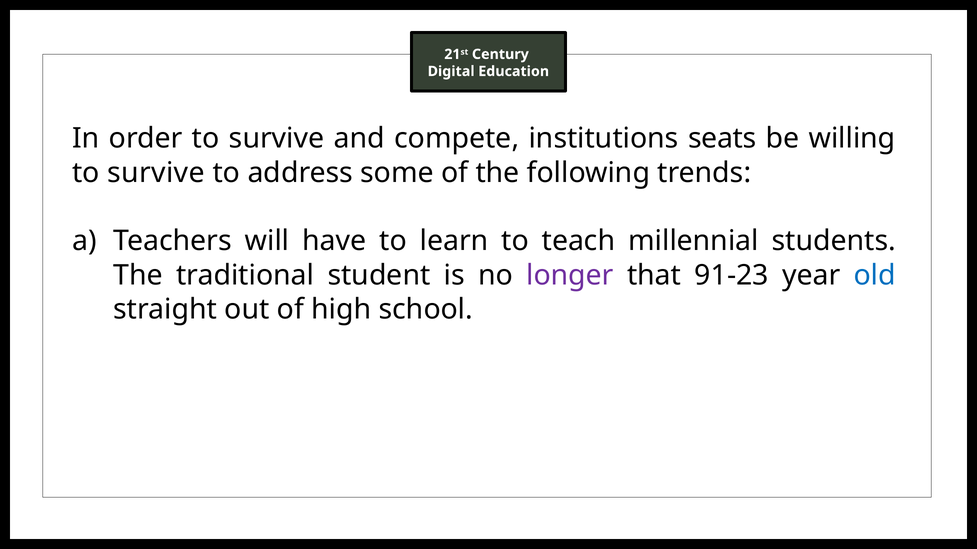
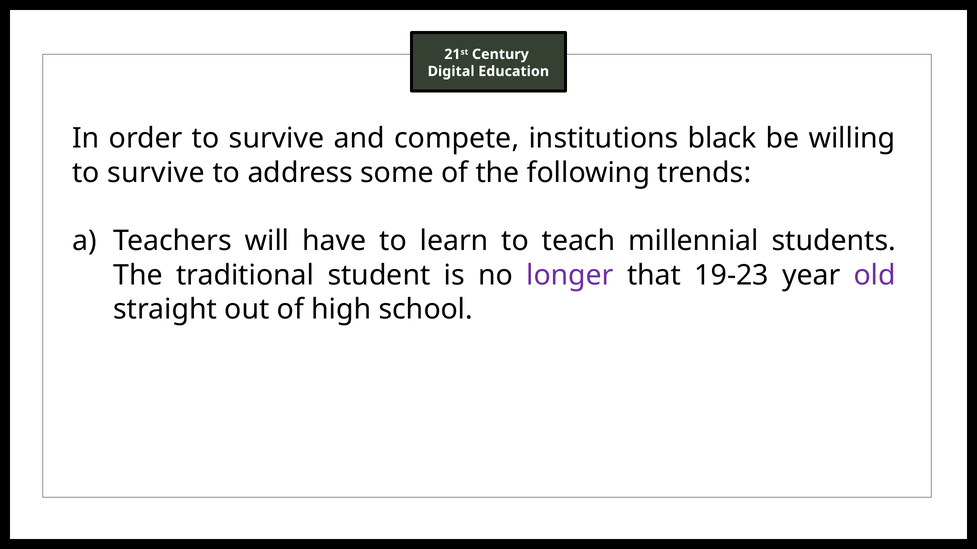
seats: seats -> black
91-23: 91-23 -> 19-23
old colour: blue -> purple
